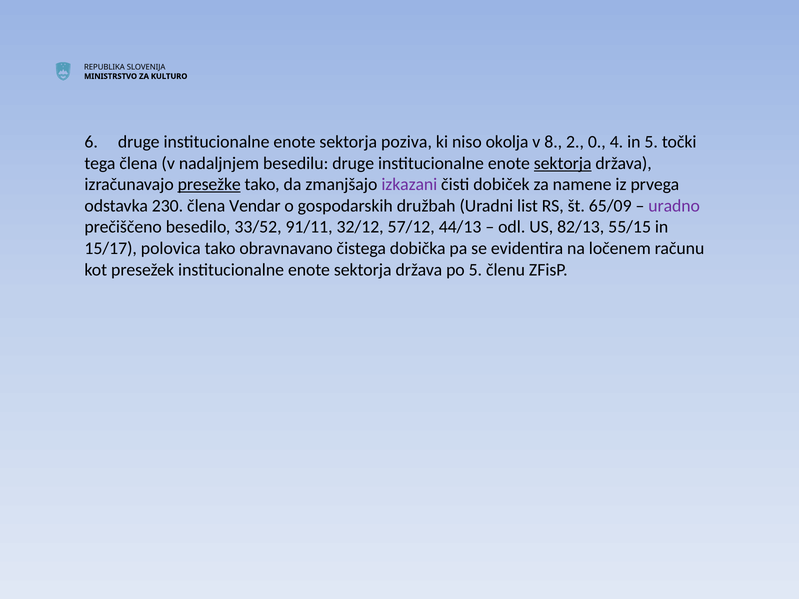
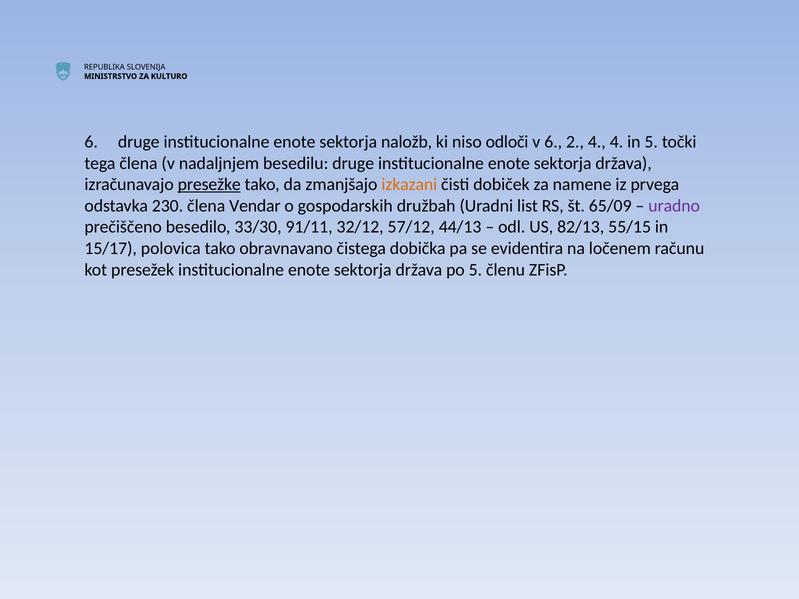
poziva: poziva -> naložb
okolja: okolja -> odloči
v 8: 8 -> 6
2 0: 0 -> 4
sektorja at (563, 163) underline: present -> none
izkazani colour: purple -> orange
33/52: 33/52 -> 33/30
